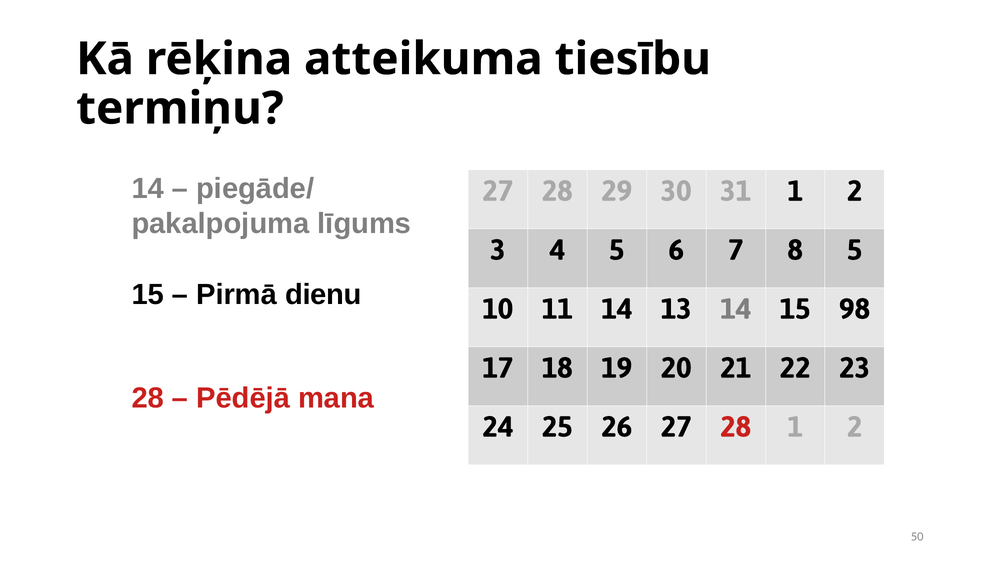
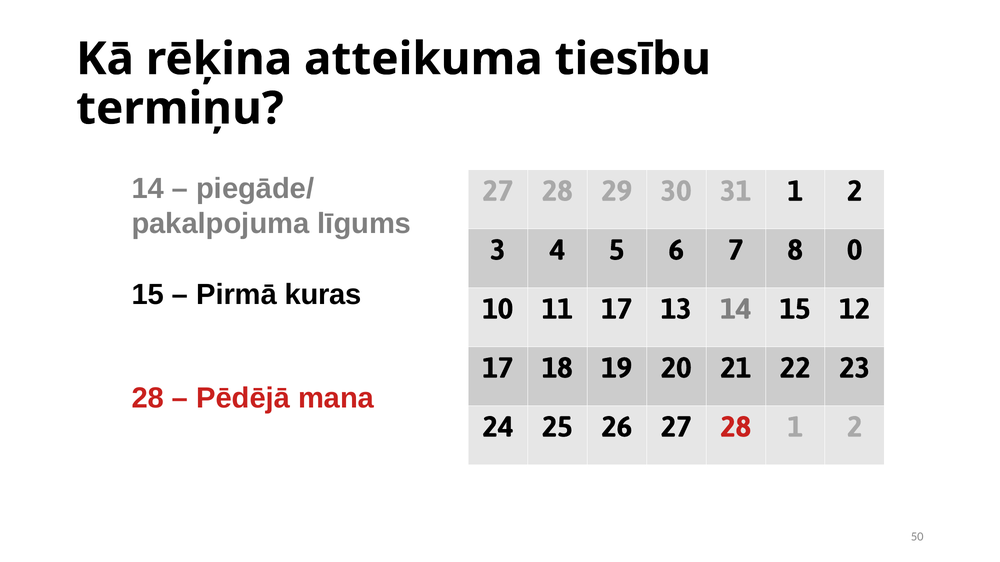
8 5: 5 -> 0
dienu: dienu -> kuras
11 14: 14 -> 17
98: 98 -> 12
